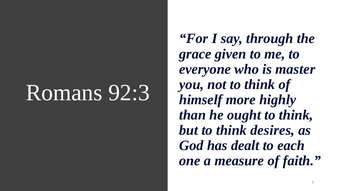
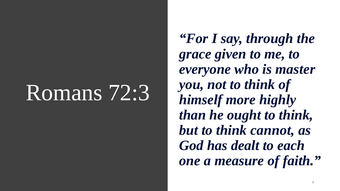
92:3: 92:3 -> 72:3
desires: desires -> cannot
